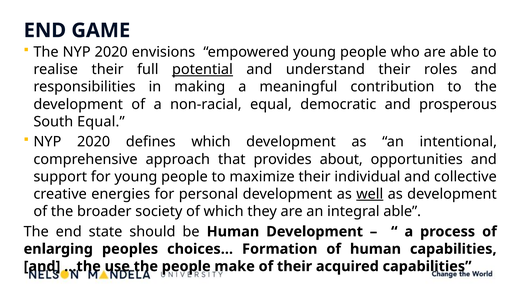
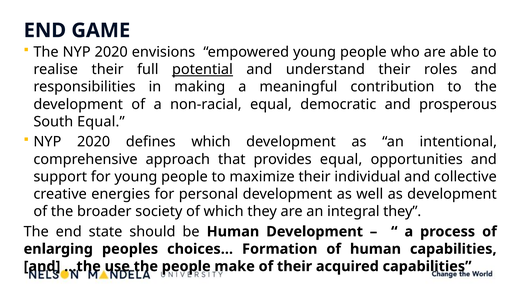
provides about: about -> equal
well underline: present -> none
integral able: able -> they
